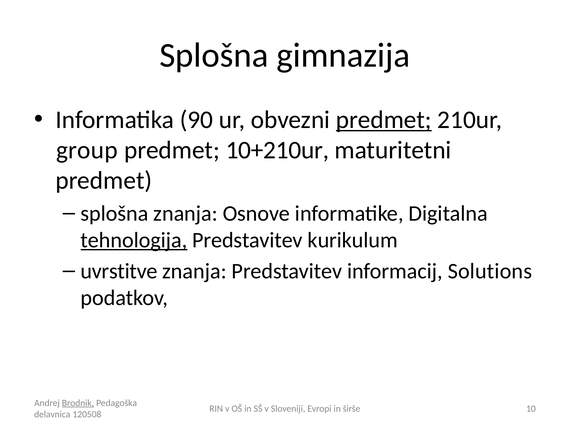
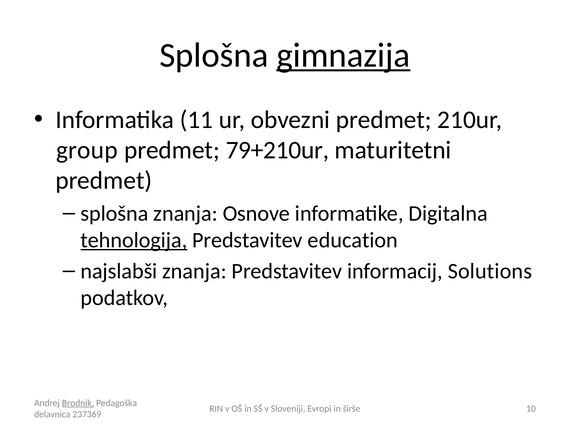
gimnazija underline: none -> present
90: 90 -> 11
predmet at (384, 120) underline: present -> none
10+210ur: 10+210ur -> 79+210ur
kurikulum: kurikulum -> education
uvrstitve: uvrstitve -> najslabši
120508: 120508 -> 237369
